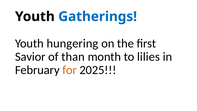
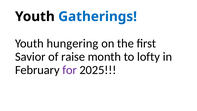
than: than -> raise
lilies: lilies -> lofty
for colour: orange -> purple
